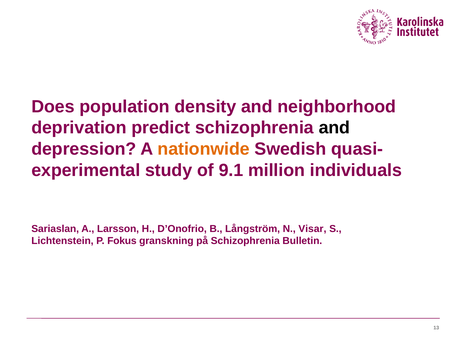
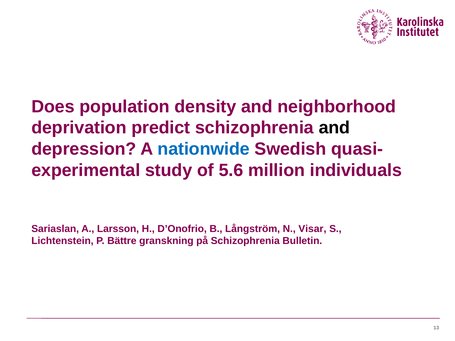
nationwide colour: orange -> blue
9.1: 9.1 -> 5.6
Fokus: Fokus -> Bättre
